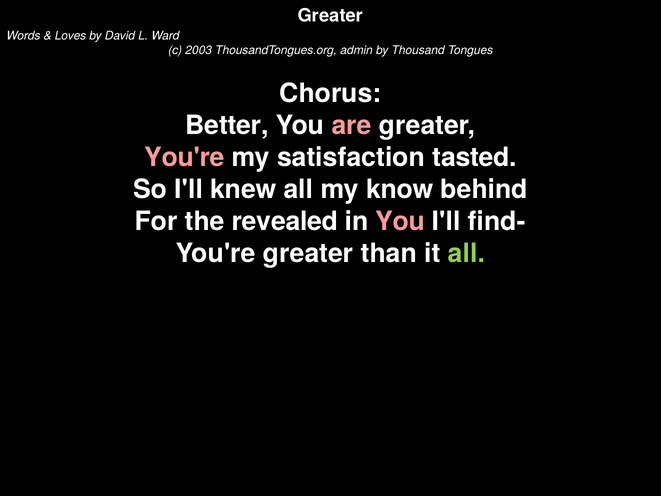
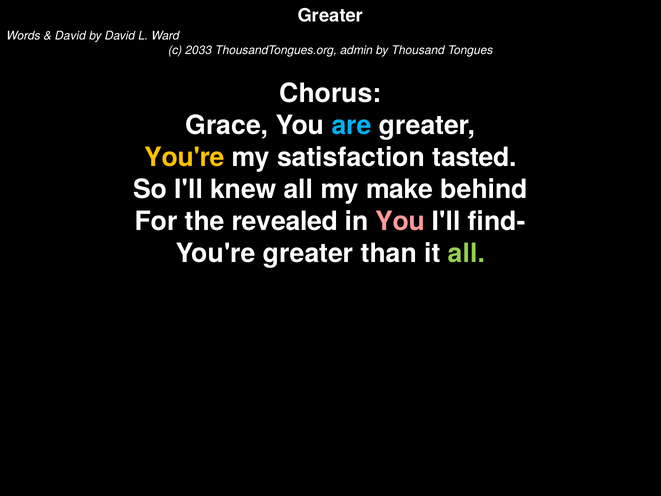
Loves at (71, 36): Loves -> David
2003: 2003 -> 2033
Better: Better -> Grace
are colour: pink -> light blue
You're at (184, 157) colour: pink -> yellow
know: know -> make
